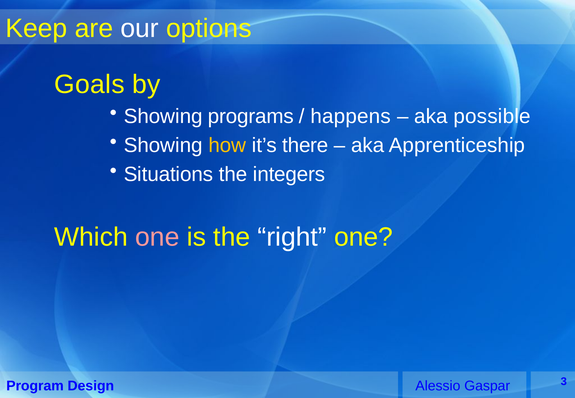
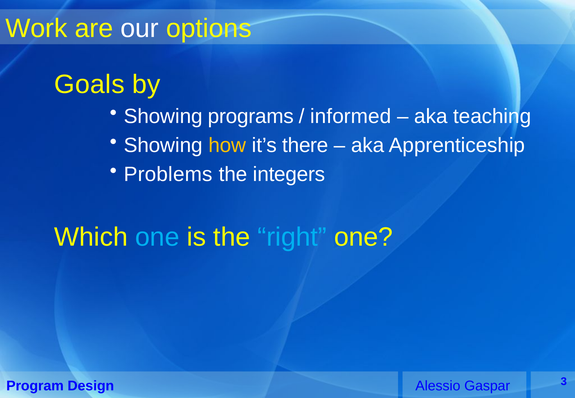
Keep: Keep -> Work
happens: happens -> informed
possible: possible -> teaching
Situations: Situations -> Problems
one at (157, 237) colour: pink -> light blue
right colour: white -> light blue
